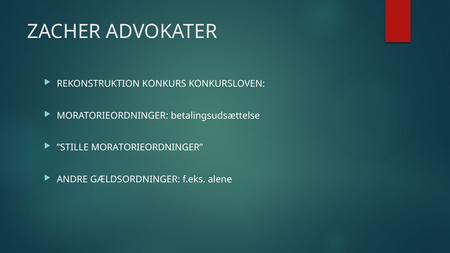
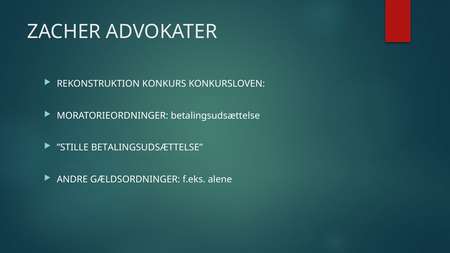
”STILLE MORATORIEORDNINGER: MORATORIEORDNINGER -> BETALINGSUDSÆTTELSE
